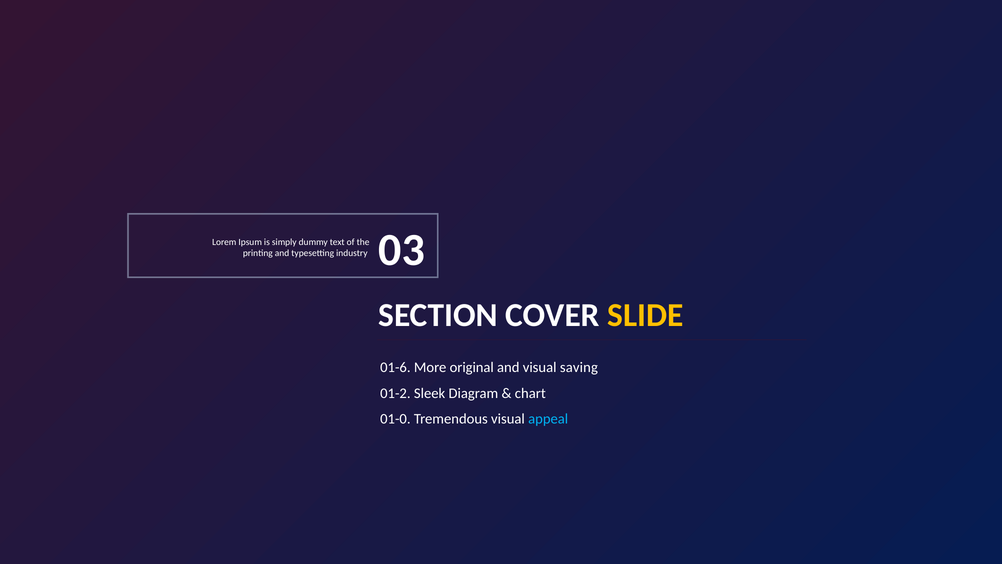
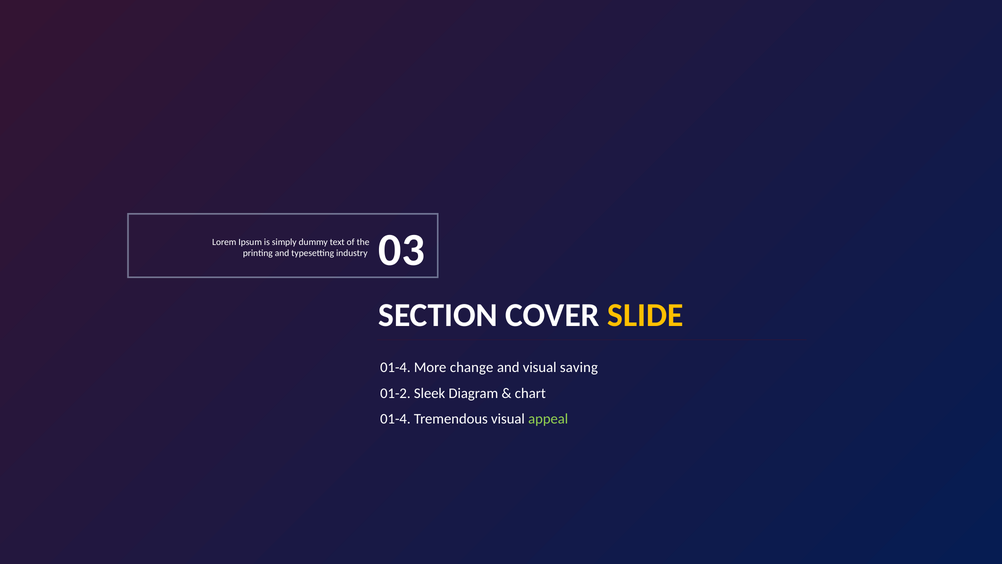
01-6 at (395, 367): 01-6 -> 01-4
original: original -> change
01-0 at (395, 419): 01-0 -> 01-4
appeal colour: light blue -> light green
